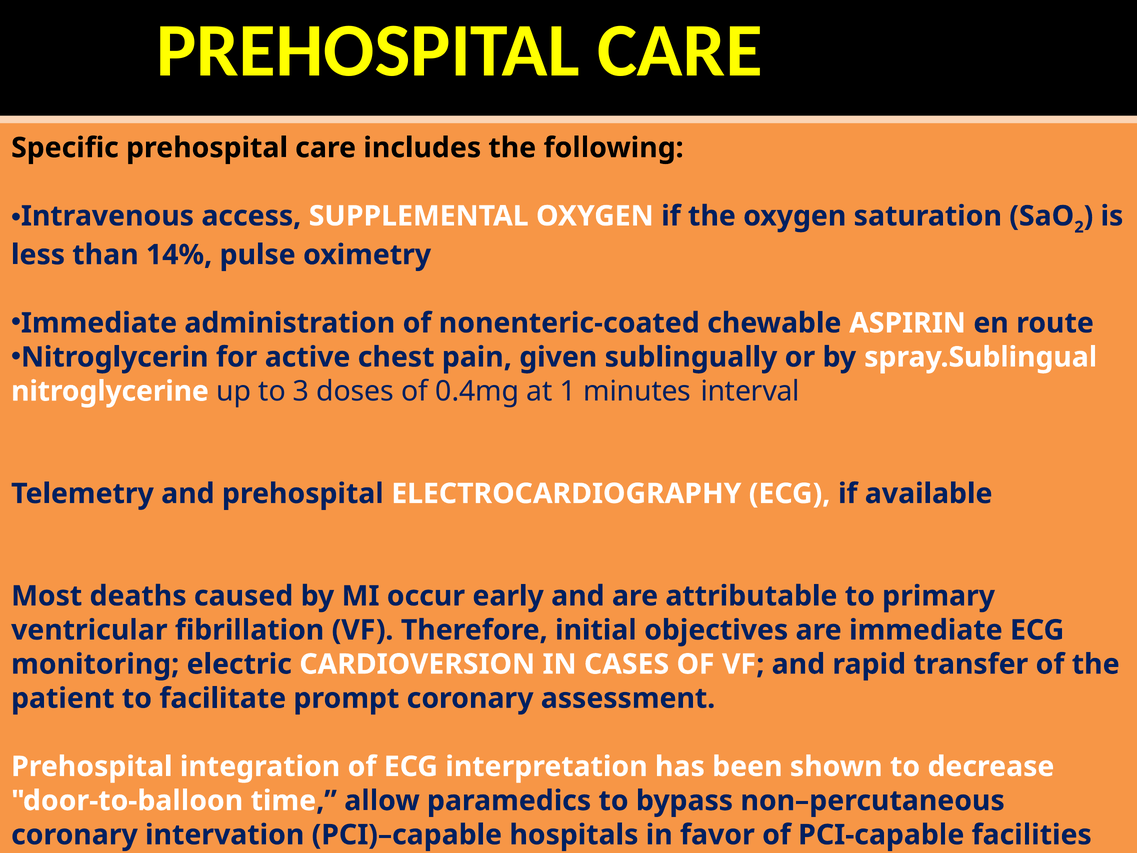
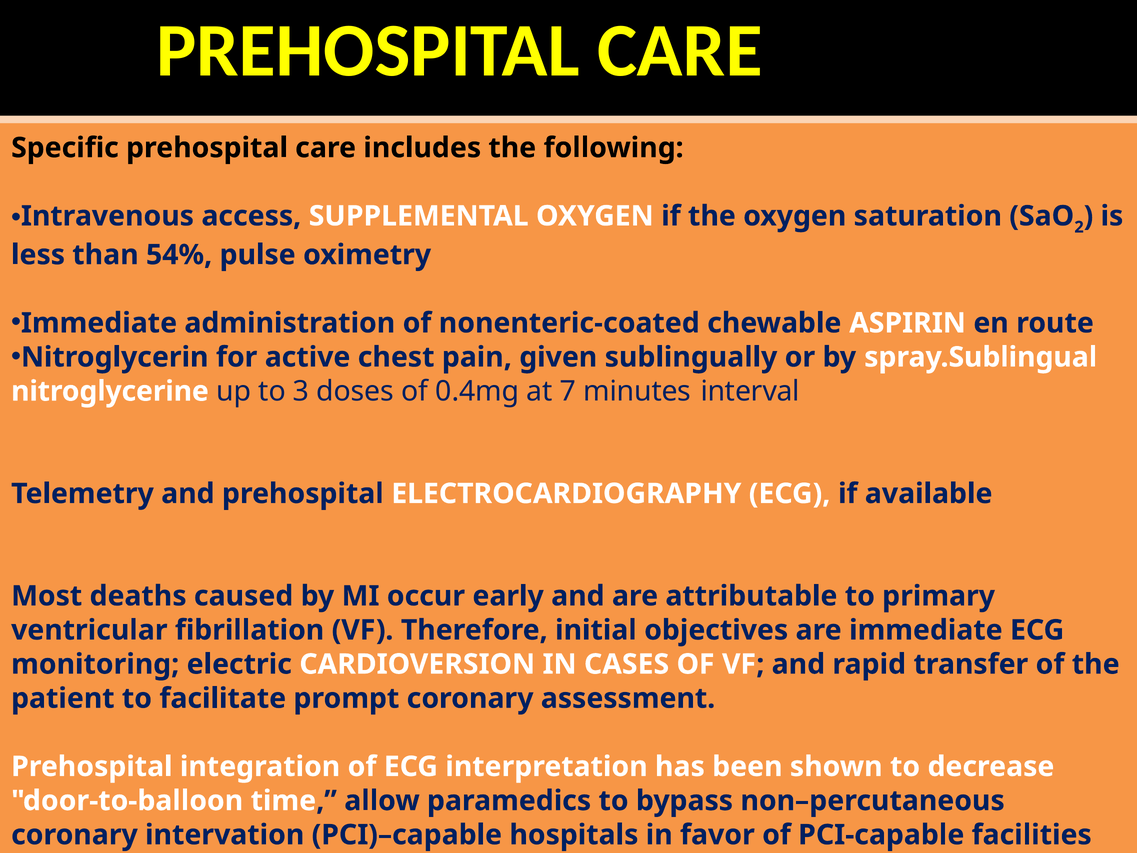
14%: 14% -> 54%
1: 1 -> 7
